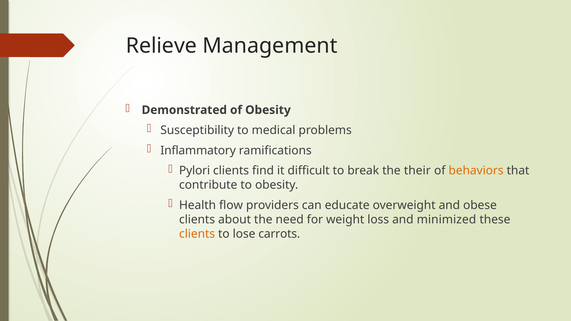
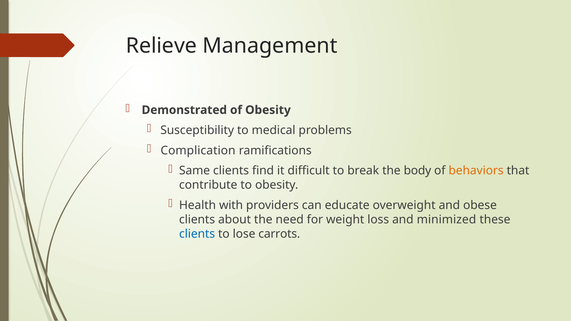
Inflammatory: Inflammatory -> Complication
Pylori: Pylori -> Same
their: their -> body
flow: flow -> with
clients at (197, 234) colour: orange -> blue
